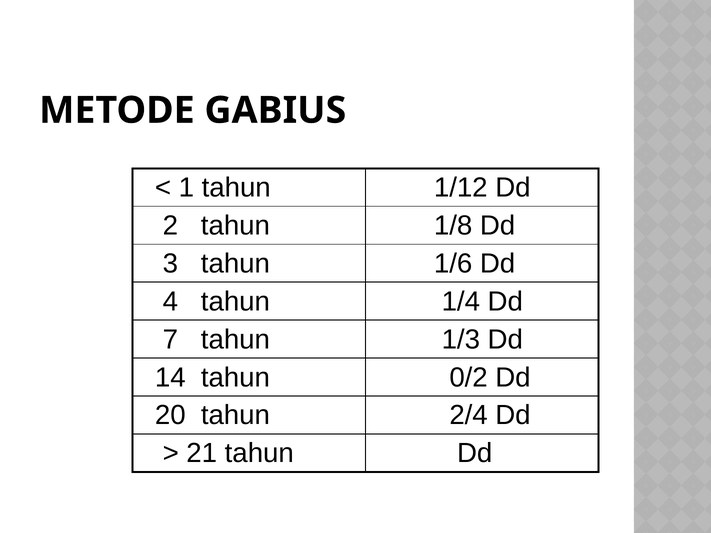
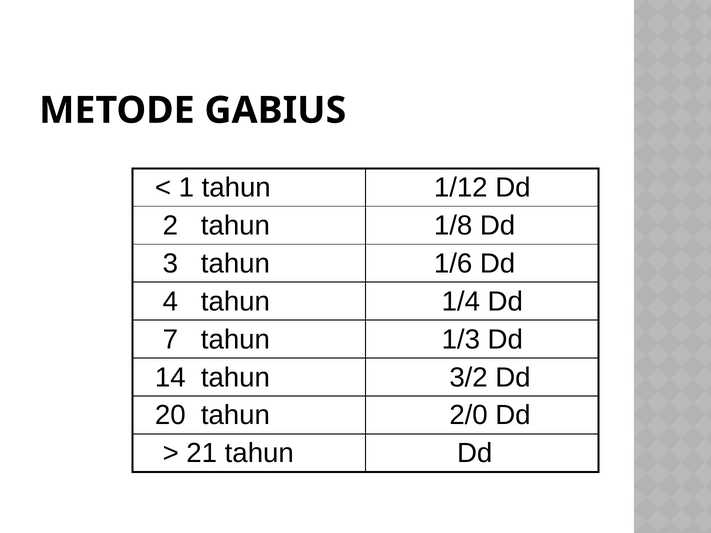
0/2: 0/2 -> 3/2
2/4: 2/4 -> 2/0
